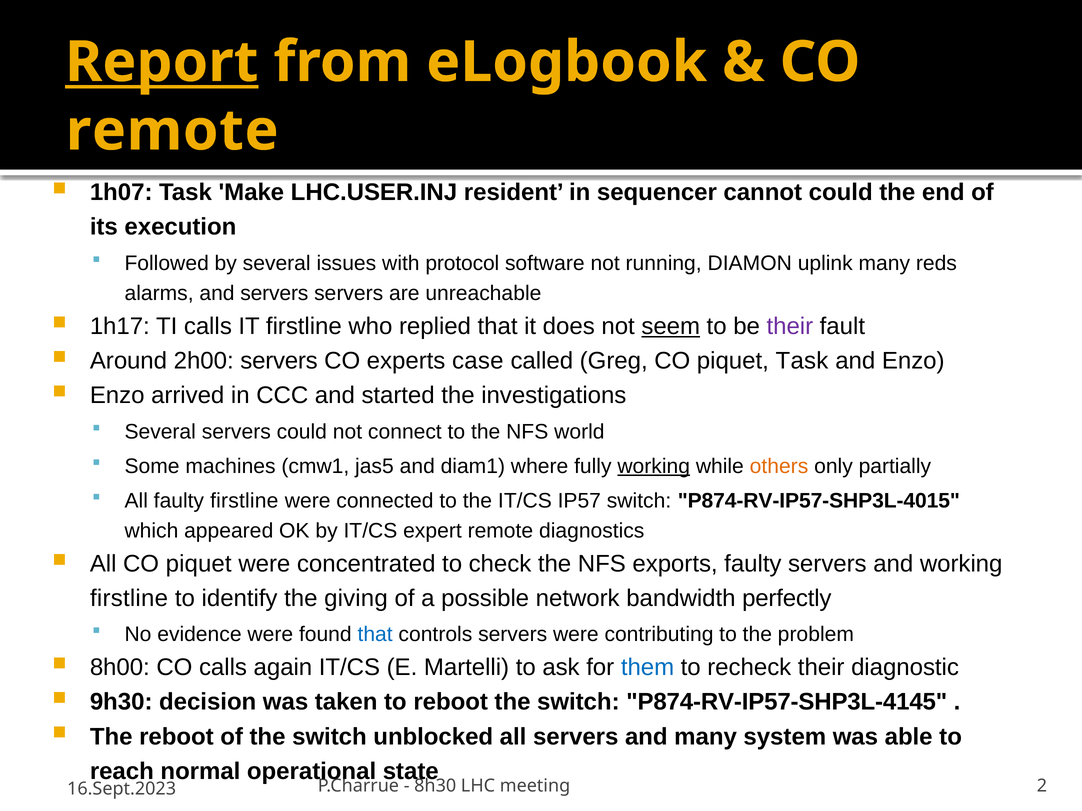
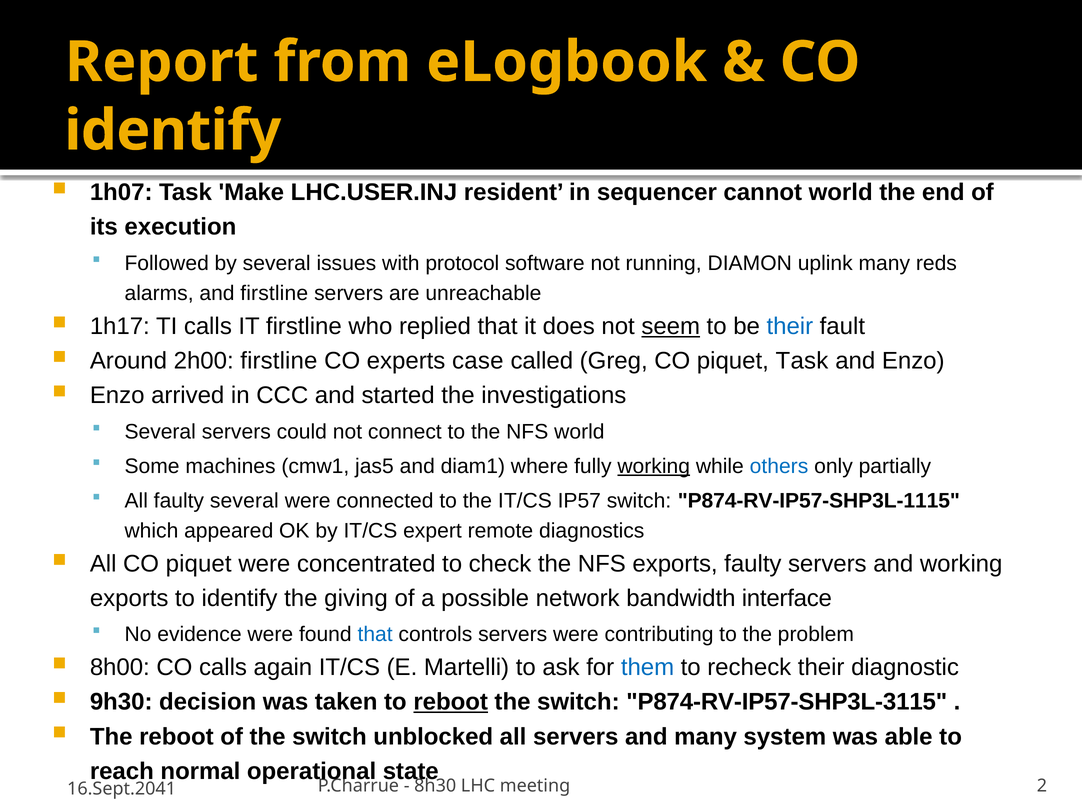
Report underline: present -> none
remote at (172, 131): remote -> identify
cannot could: could -> world
and servers: servers -> firstline
their at (790, 327) colour: purple -> blue
2h00 servers: servers -> firstline
others colour: orange -> blue
faulty firstline: firstline -> several
P874-RV-IP57-SHP3L-4015: P874-RV-IP57-SHP3L-4015 -> P874-RV-IP57-SHP3L-1115
firstline at (129, 599): firstline -> exports
perfectly: perfectly -> interface
reboot at (451, 702) underline: none -> present
P874-RV-IP57-SHP3L-4145: P874-RV-IP57-SHP3L-4145 -> P874-RV-IP57-SHP3L-3115
16.Sept.2023: 16.Sept.2023 -> 16.Sept.2041
